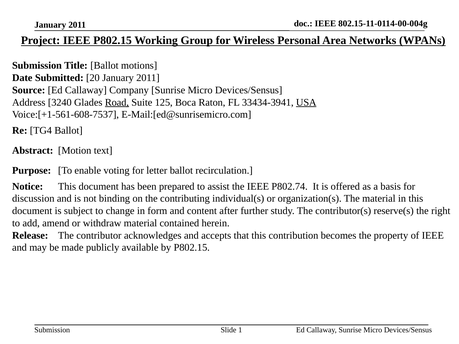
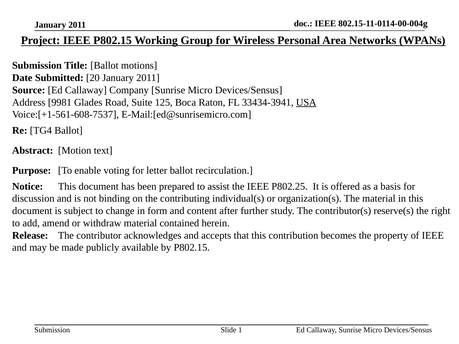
3240: 3240 -> 9981
Road underline: present -> none
P802.74: P802.74 -> P802.25
